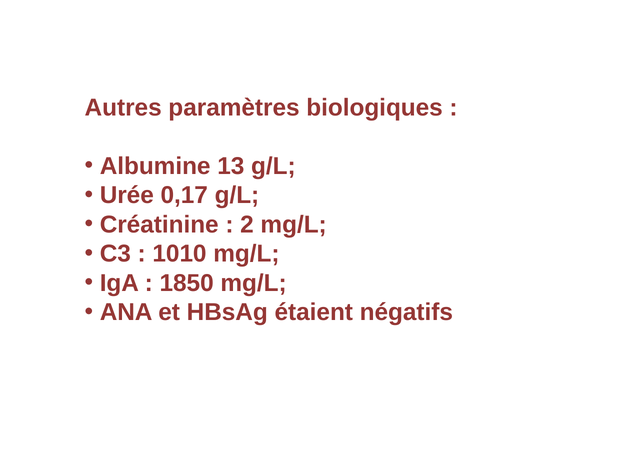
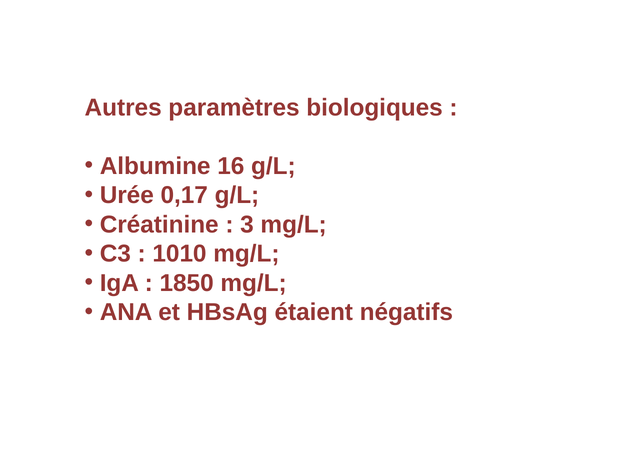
13: 13 -> 16
2: 2 -> 3
